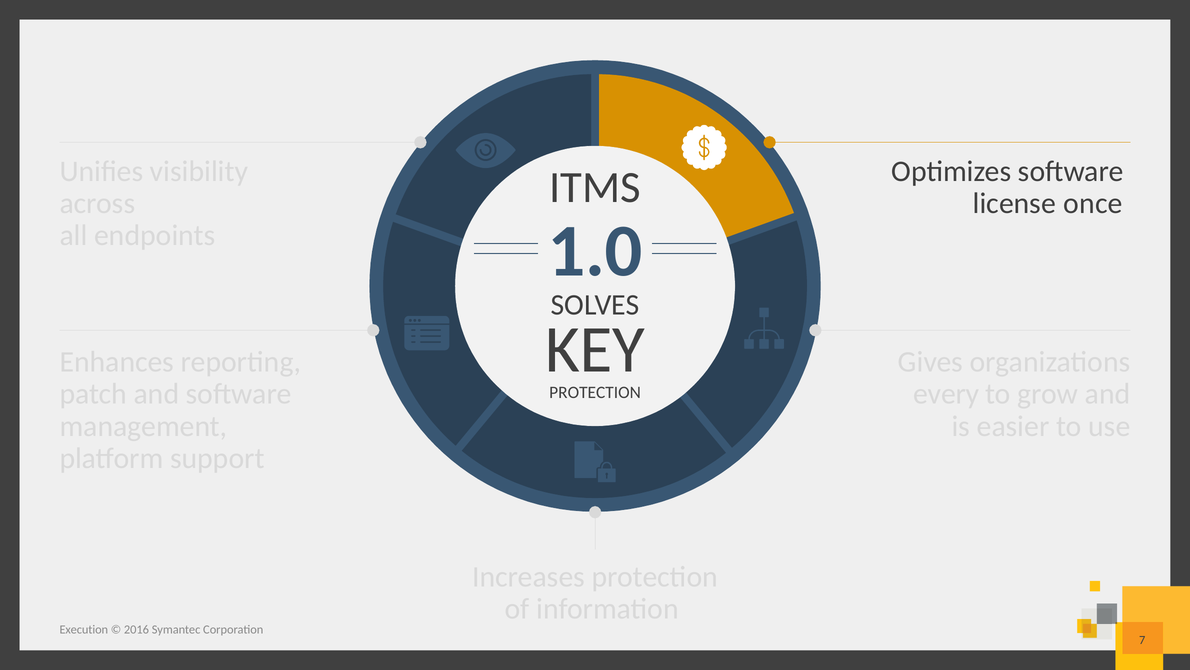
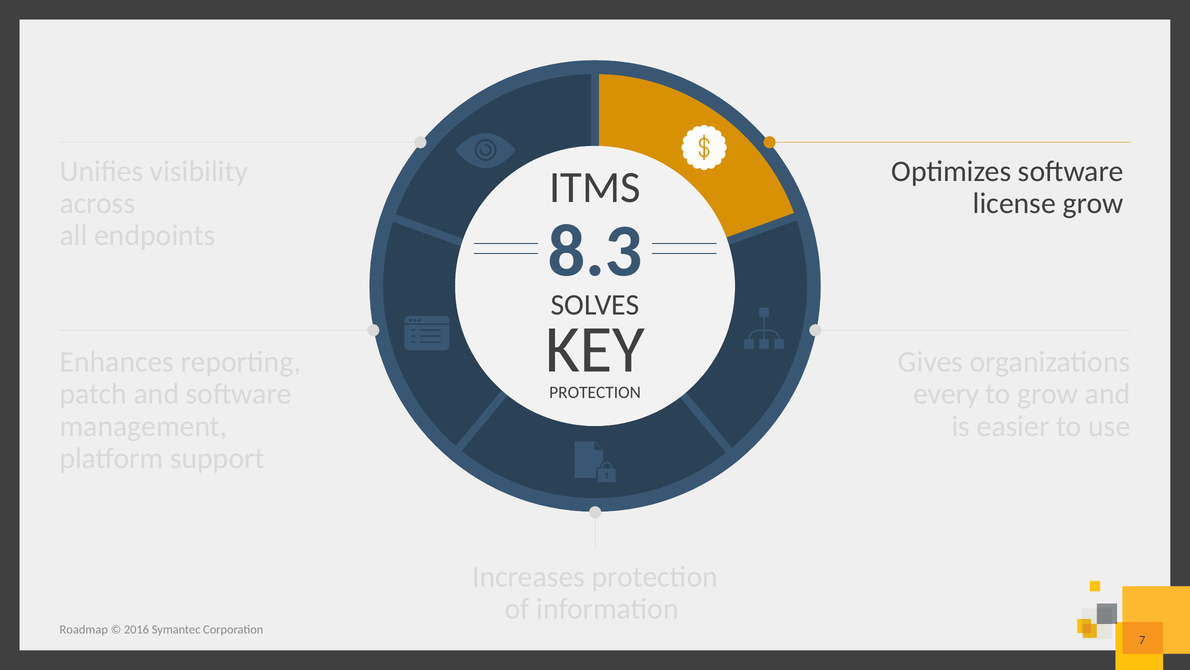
license once: once -> grow
1.0: 1.0 -> 8.3
Execution: Execution -> Roadmap
